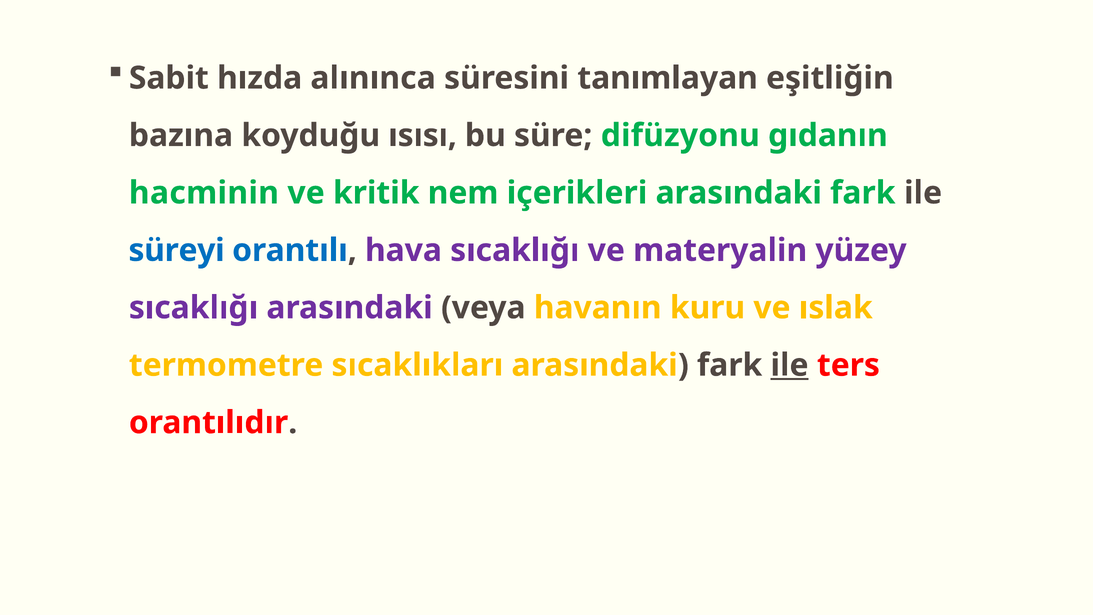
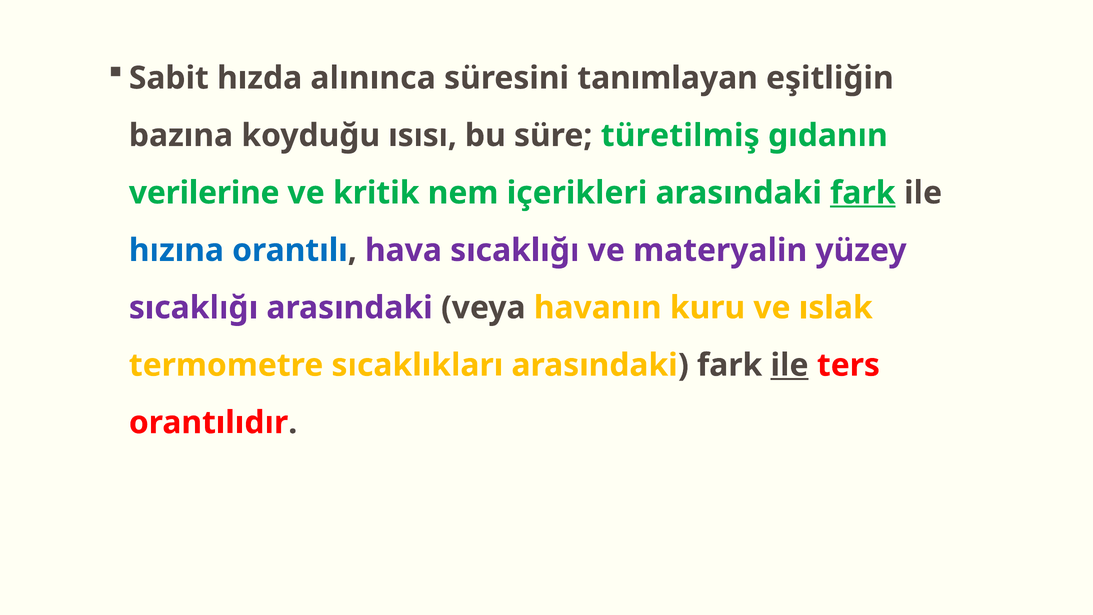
difüzyonu: difüzyonu -> türetilmiş
hacminin: hacminin -> verilerine
fark at (863, 193) underline: none -> present
süreyi: süreyi -> hızına
